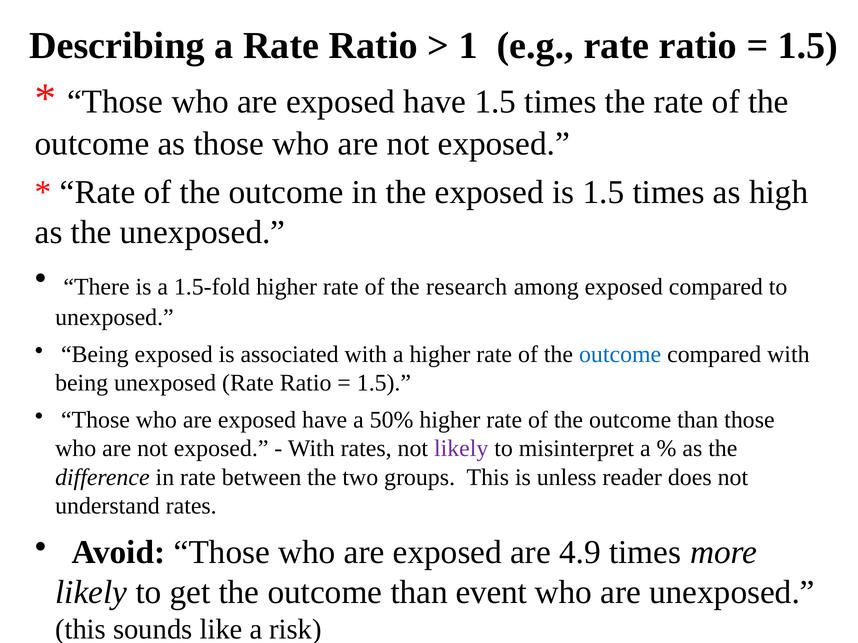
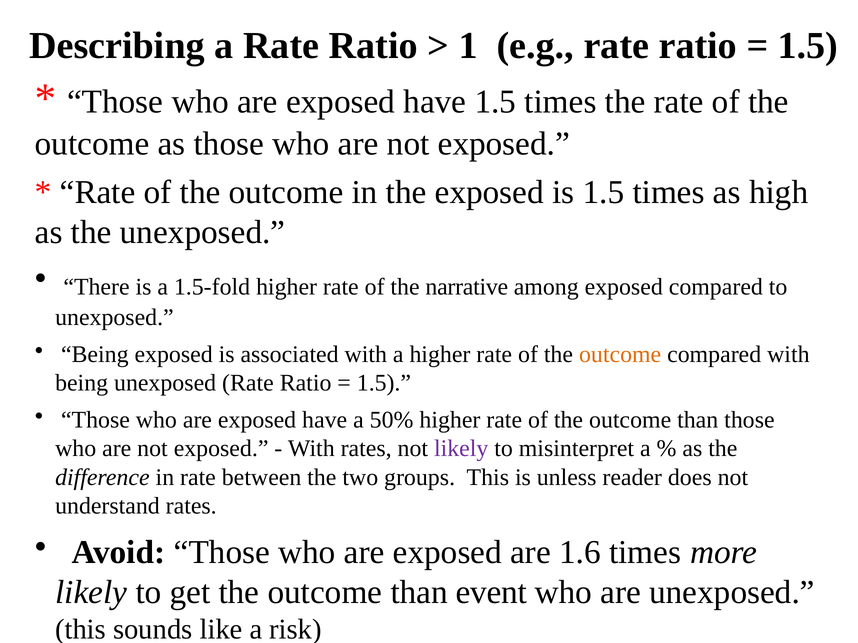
research: research -> narrative
outcome at (620, 355) colour: blue -> orange
4.9: 4.9 -> 1.6
